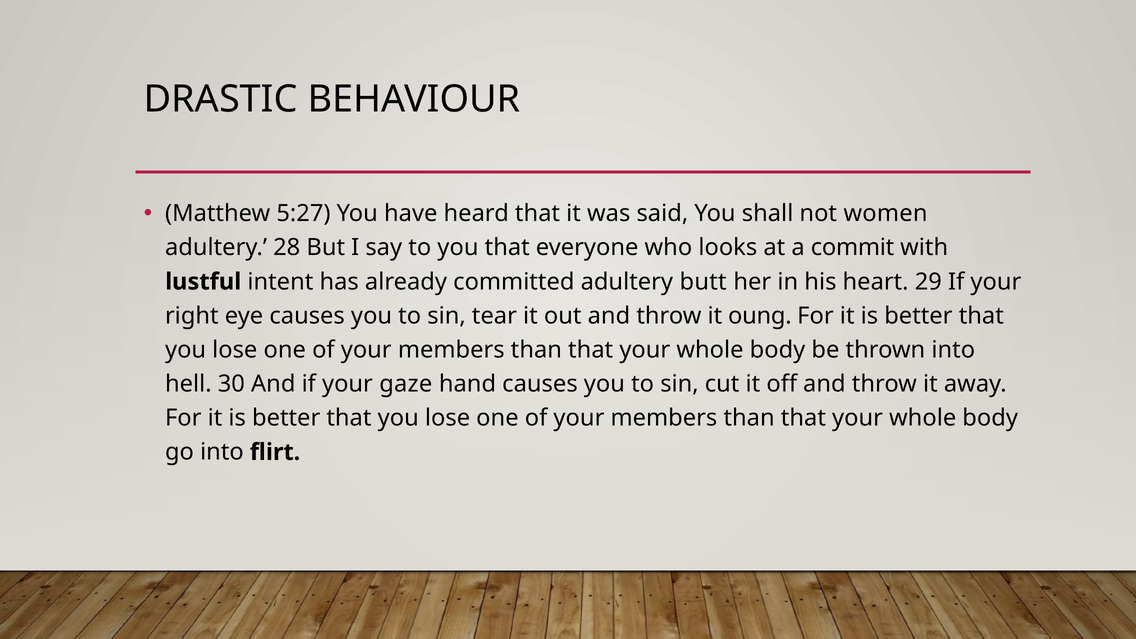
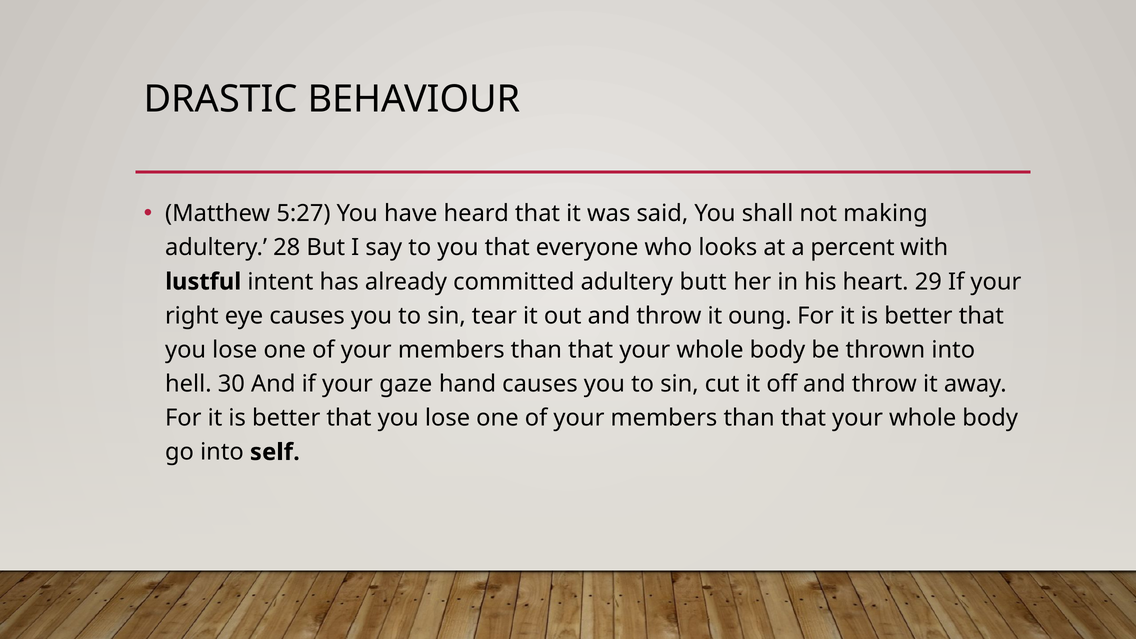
women: women -> making
commit: commit -> percent
flirt: flirt -> self
